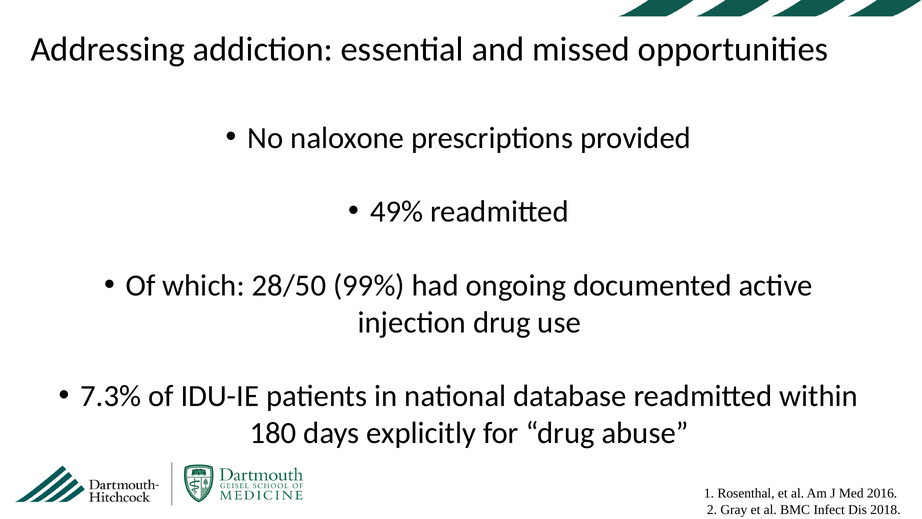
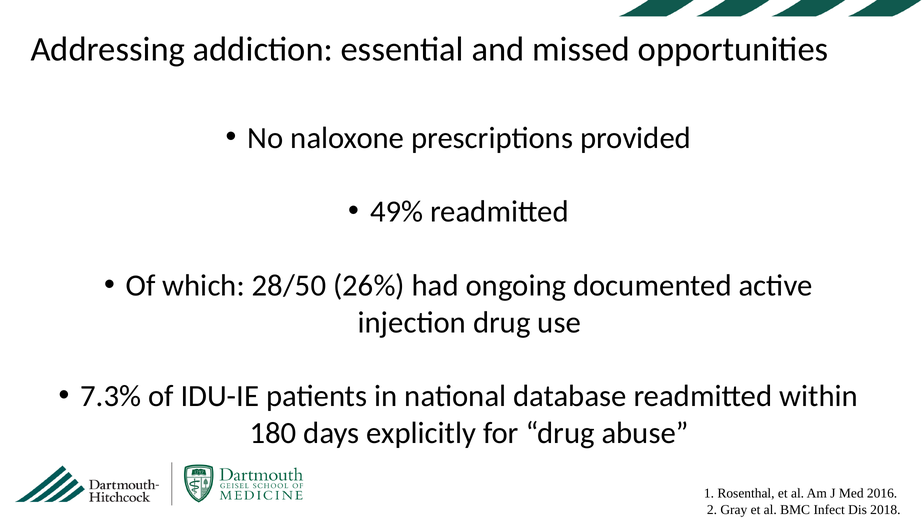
99%: 99% -> 26%
